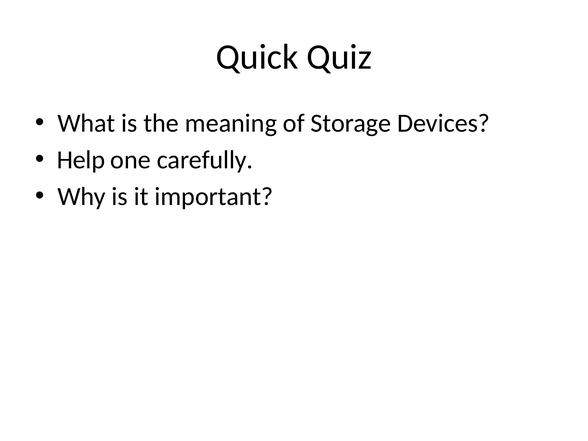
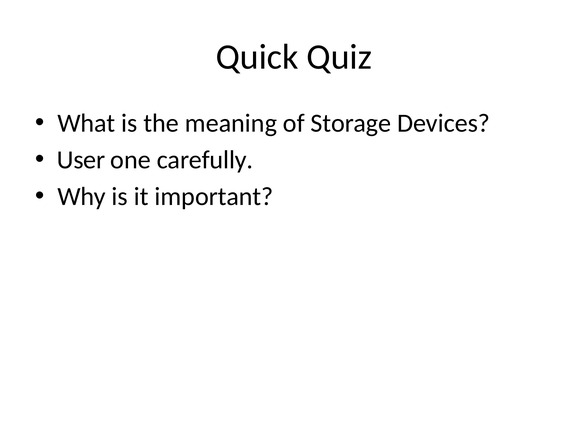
Help: Help -> User
